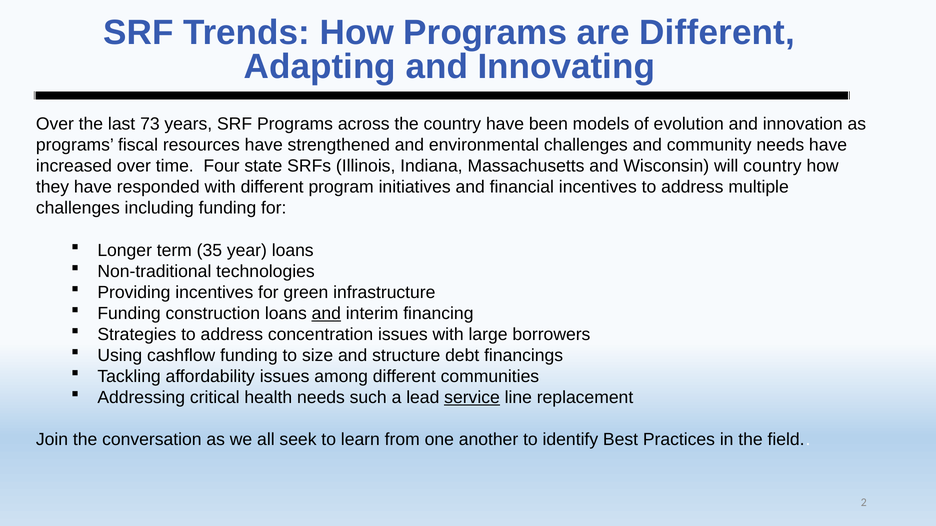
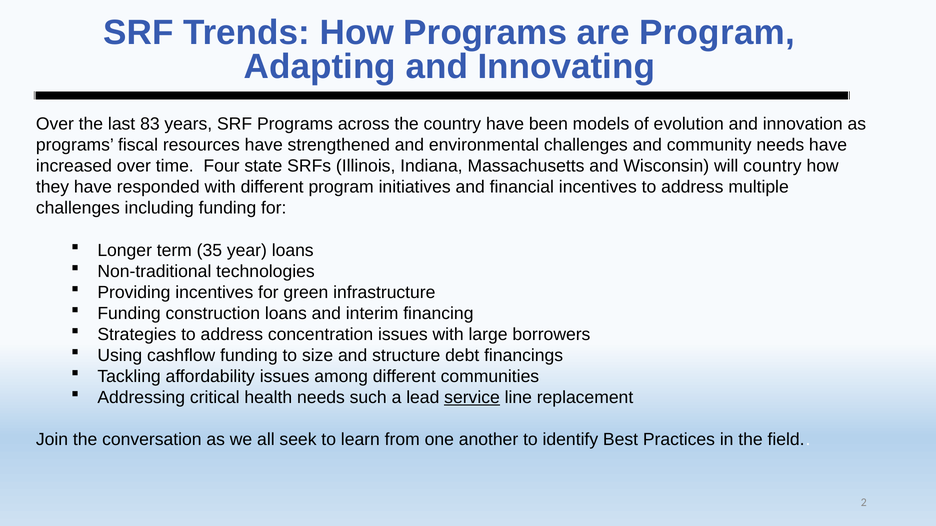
are Different: Different -> Program
73: 73 -> 83
and at (326, 314) underline: present -> none
